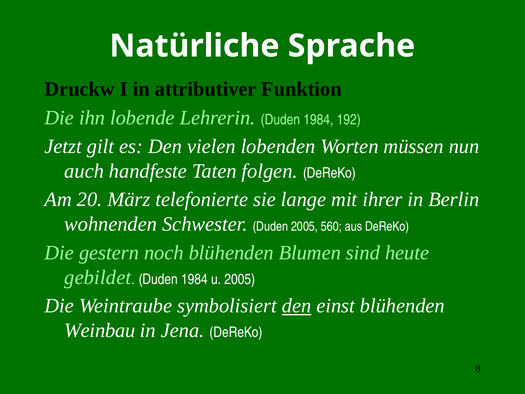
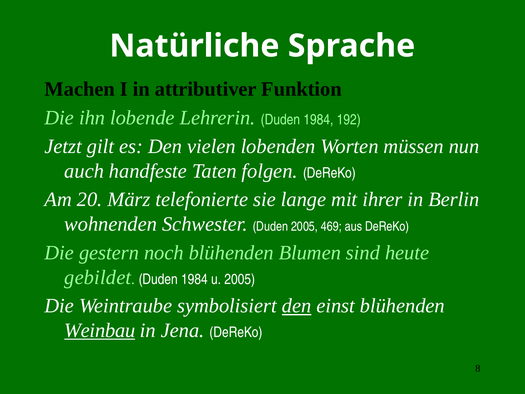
Druckw: Druckw -> Machen
560: 560 -> 469
Weinbau underline: none -> present
